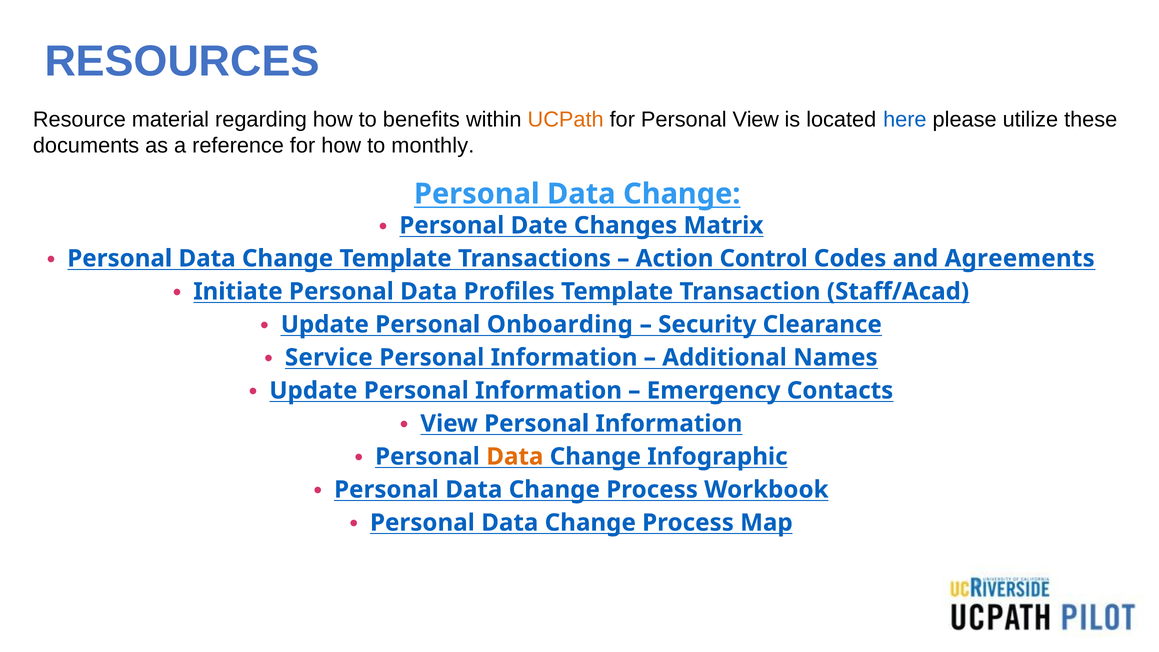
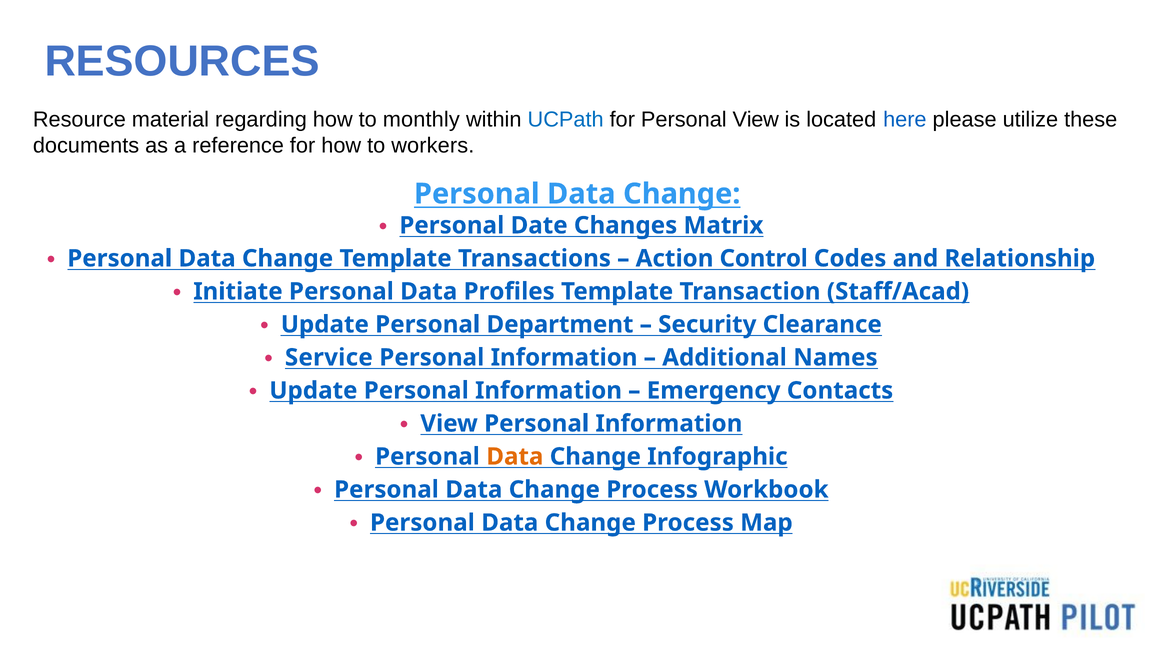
benefits: benefits -> monthly
UCPath colour: orange -> blue
monthly: monthly -> workers
Agreements: Agreements -> Relationship
Onboarding: Onboarding -> Department
